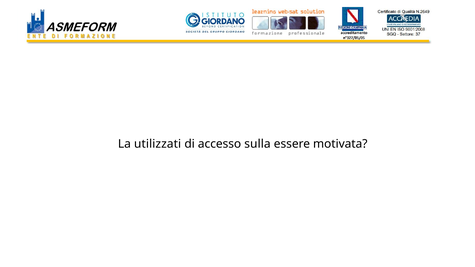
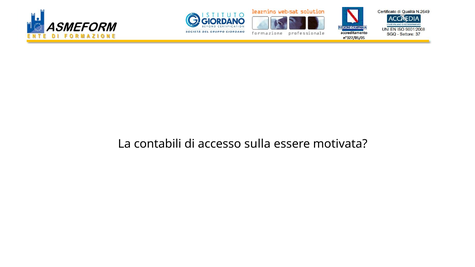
utilizzati: utilizzati -> contabili
